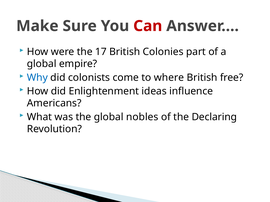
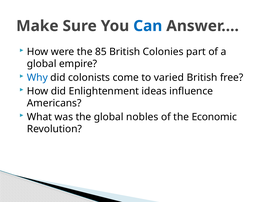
Can colour: red -> blue
17: 17 -> 85
where: where -> varied
Declaring: Declaring -> Economic
